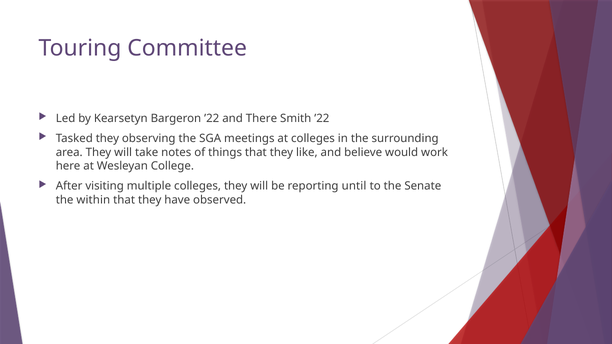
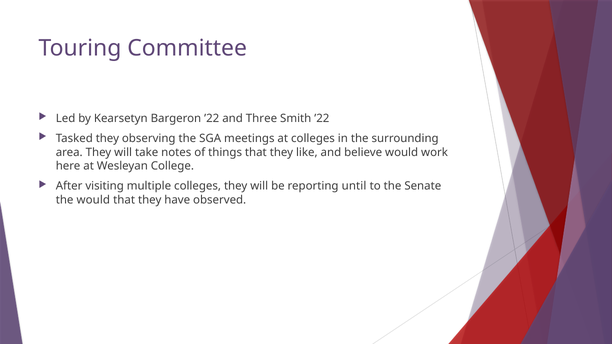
There: There -> Three
the within: within -> would
